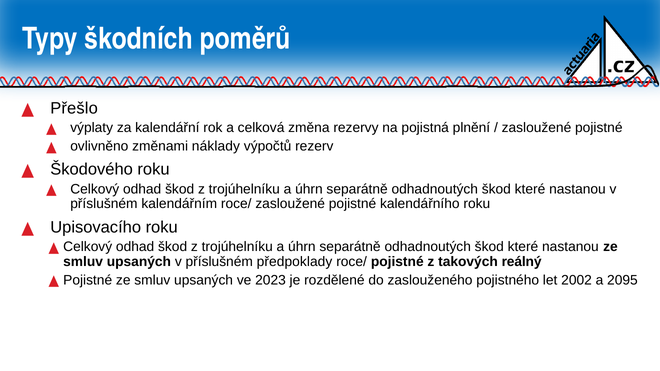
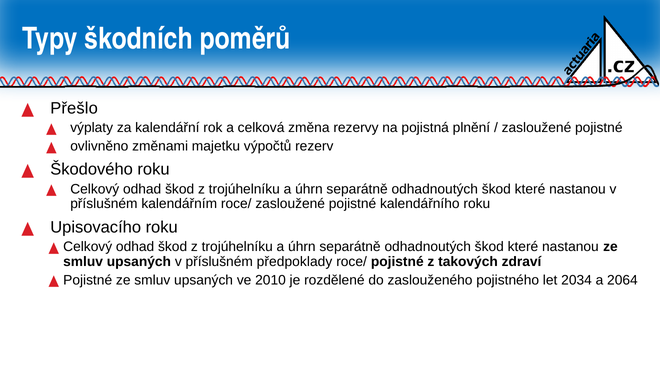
náklady: náklady -> majetku
reálný: reálný -> zdraví
2023: 2023 -> 2010
2002: 2002 -> 2034
2095: 2095 -> 2064
